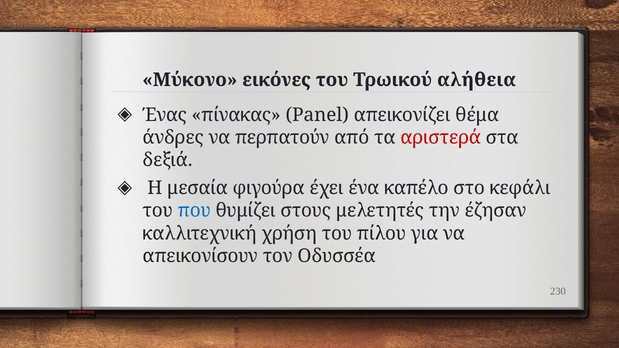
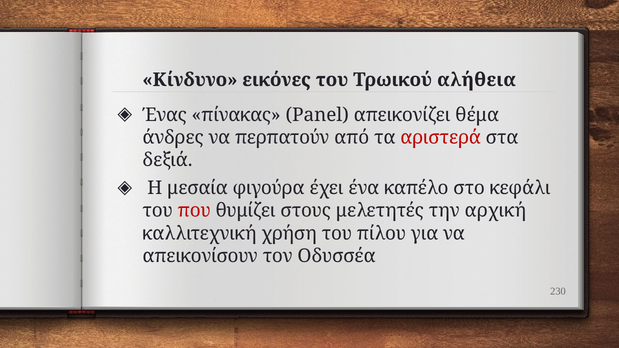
Μύκονο: Μύκονο -> Κίνδυνο
που colour: blue -> red
έζησαν: έζησαν -> αρχική
